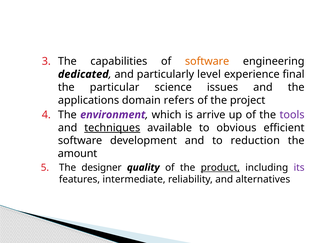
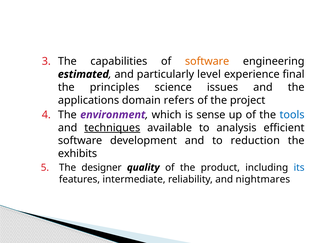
dedicated: dedicated -> estimated
particular: particular -> principles
arrive: arrive -> sense
tools colour: purple -> blue
obvious: obvious -> analysis
amount: amount -> exhibits
product underline: present -> none
its colour: purple -> blue
alternatives: alternatives -> nightmares
